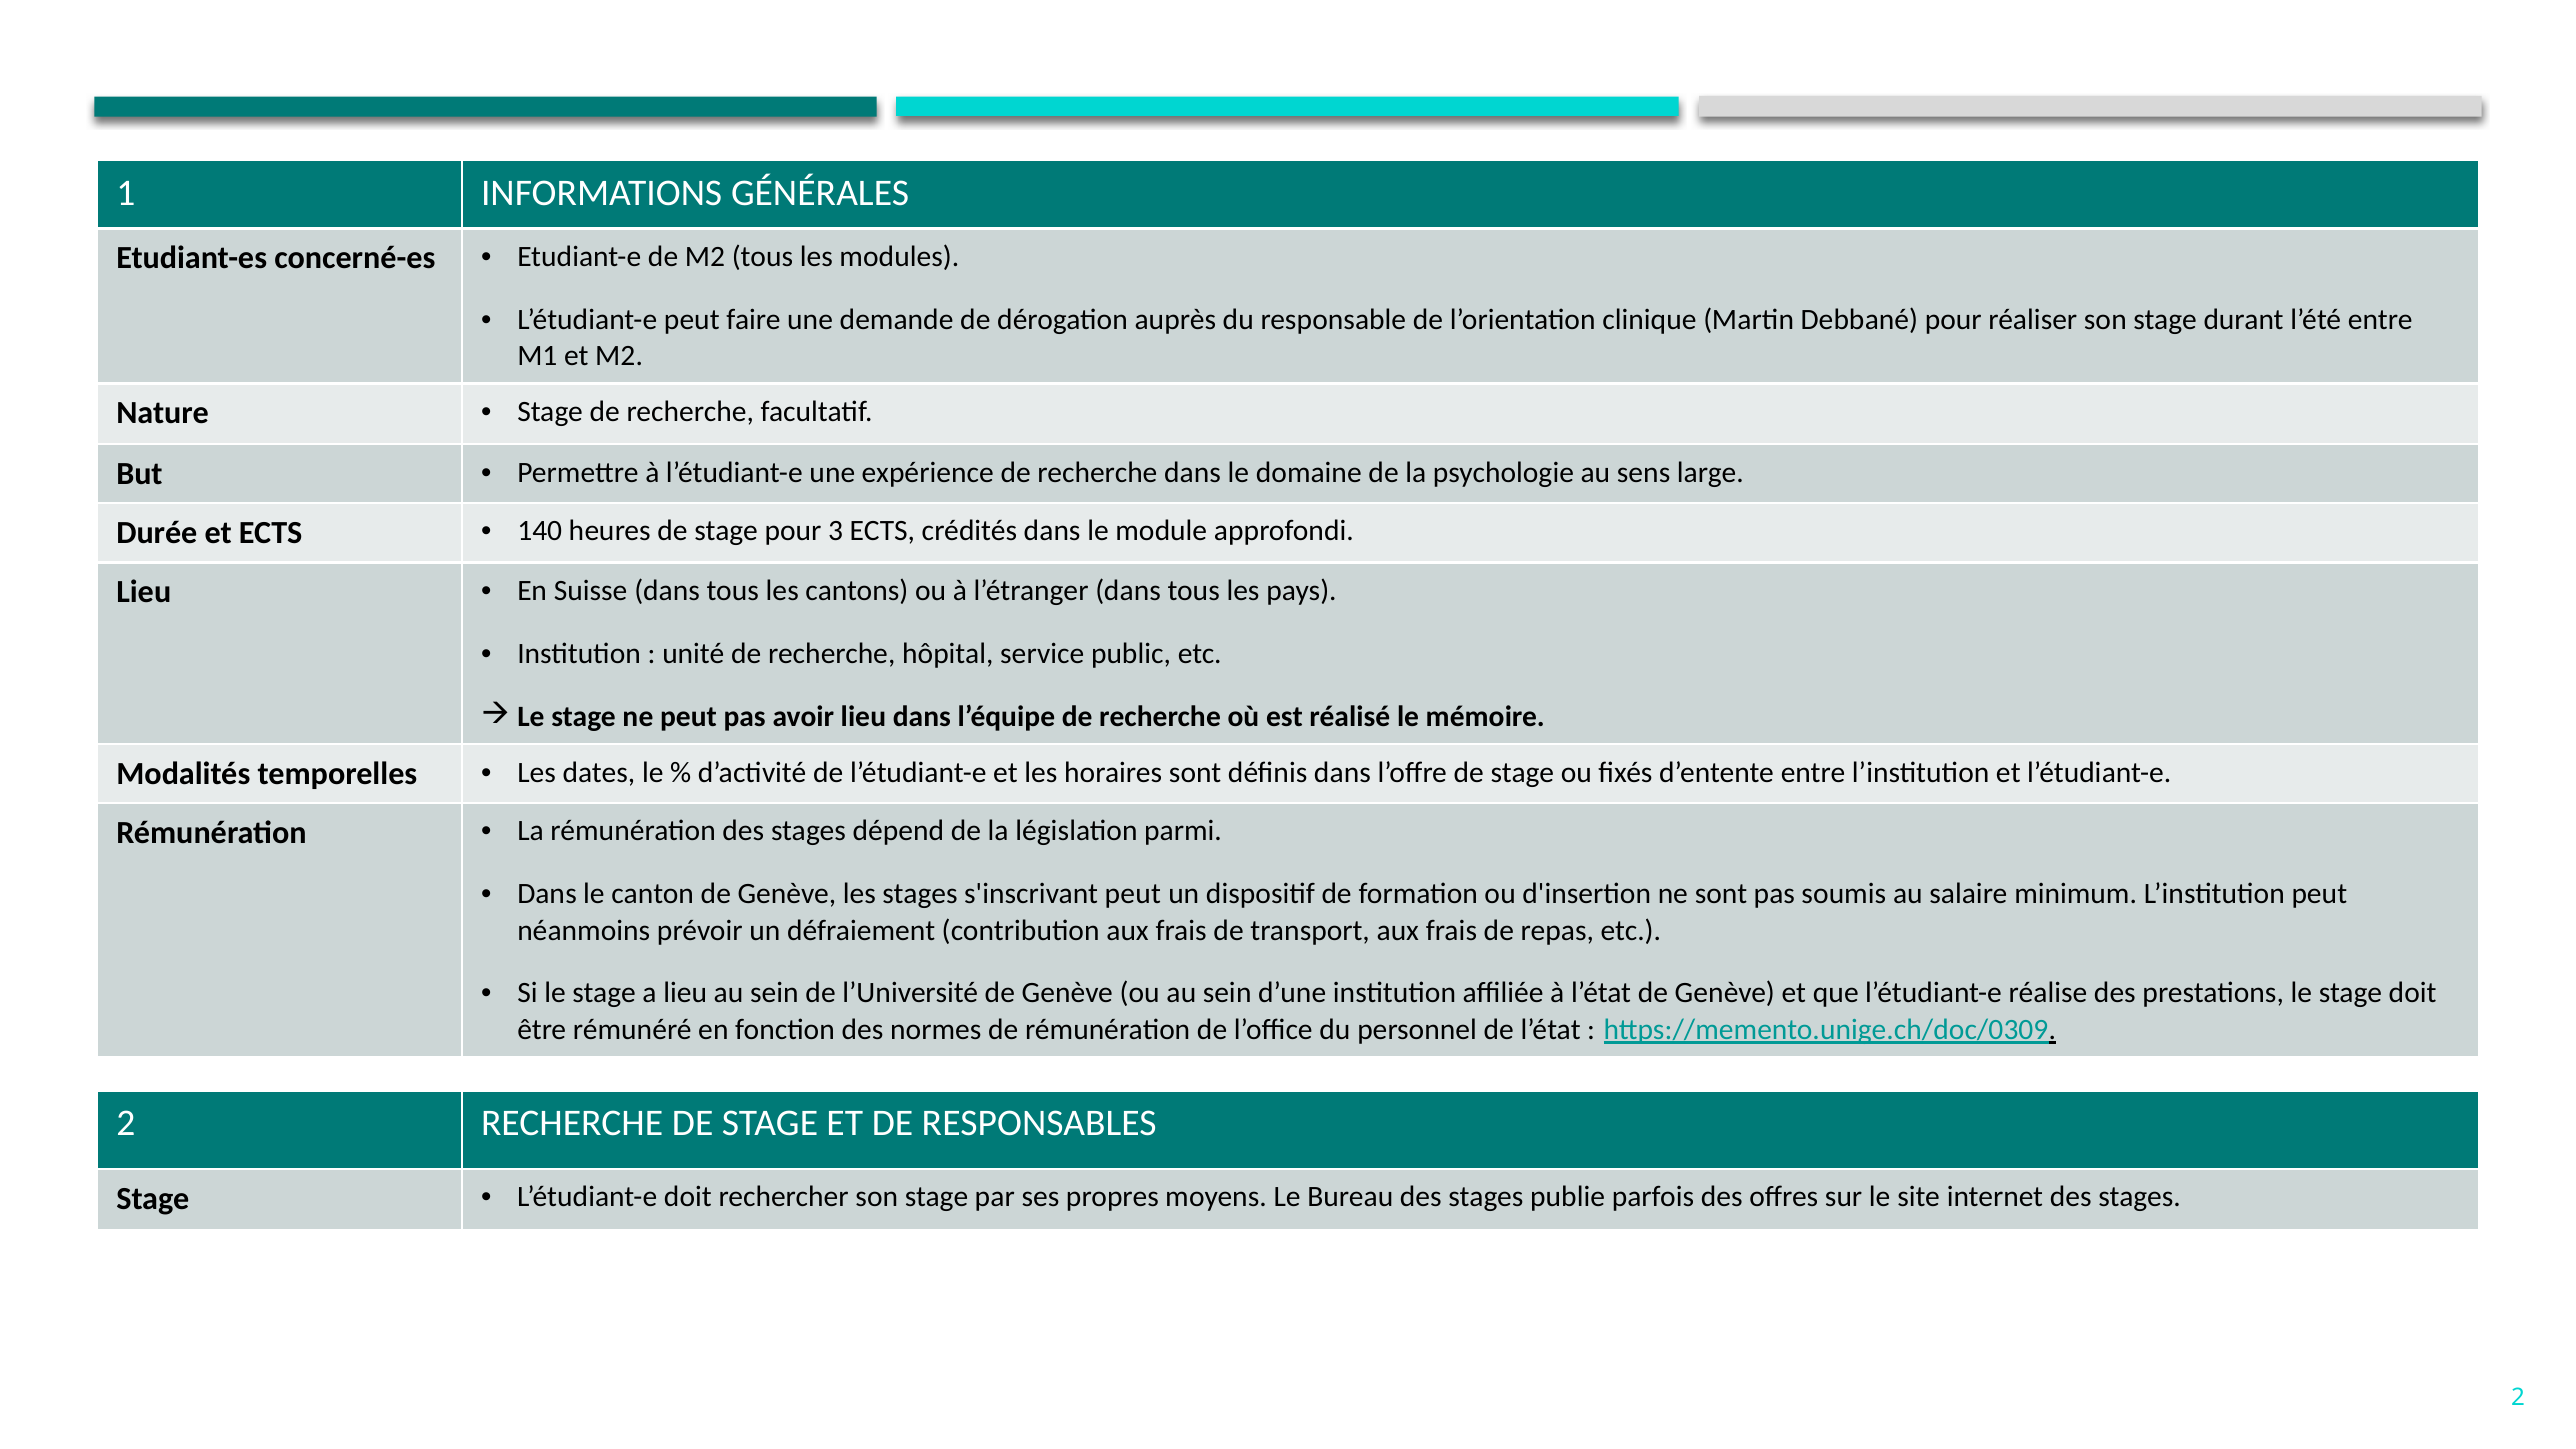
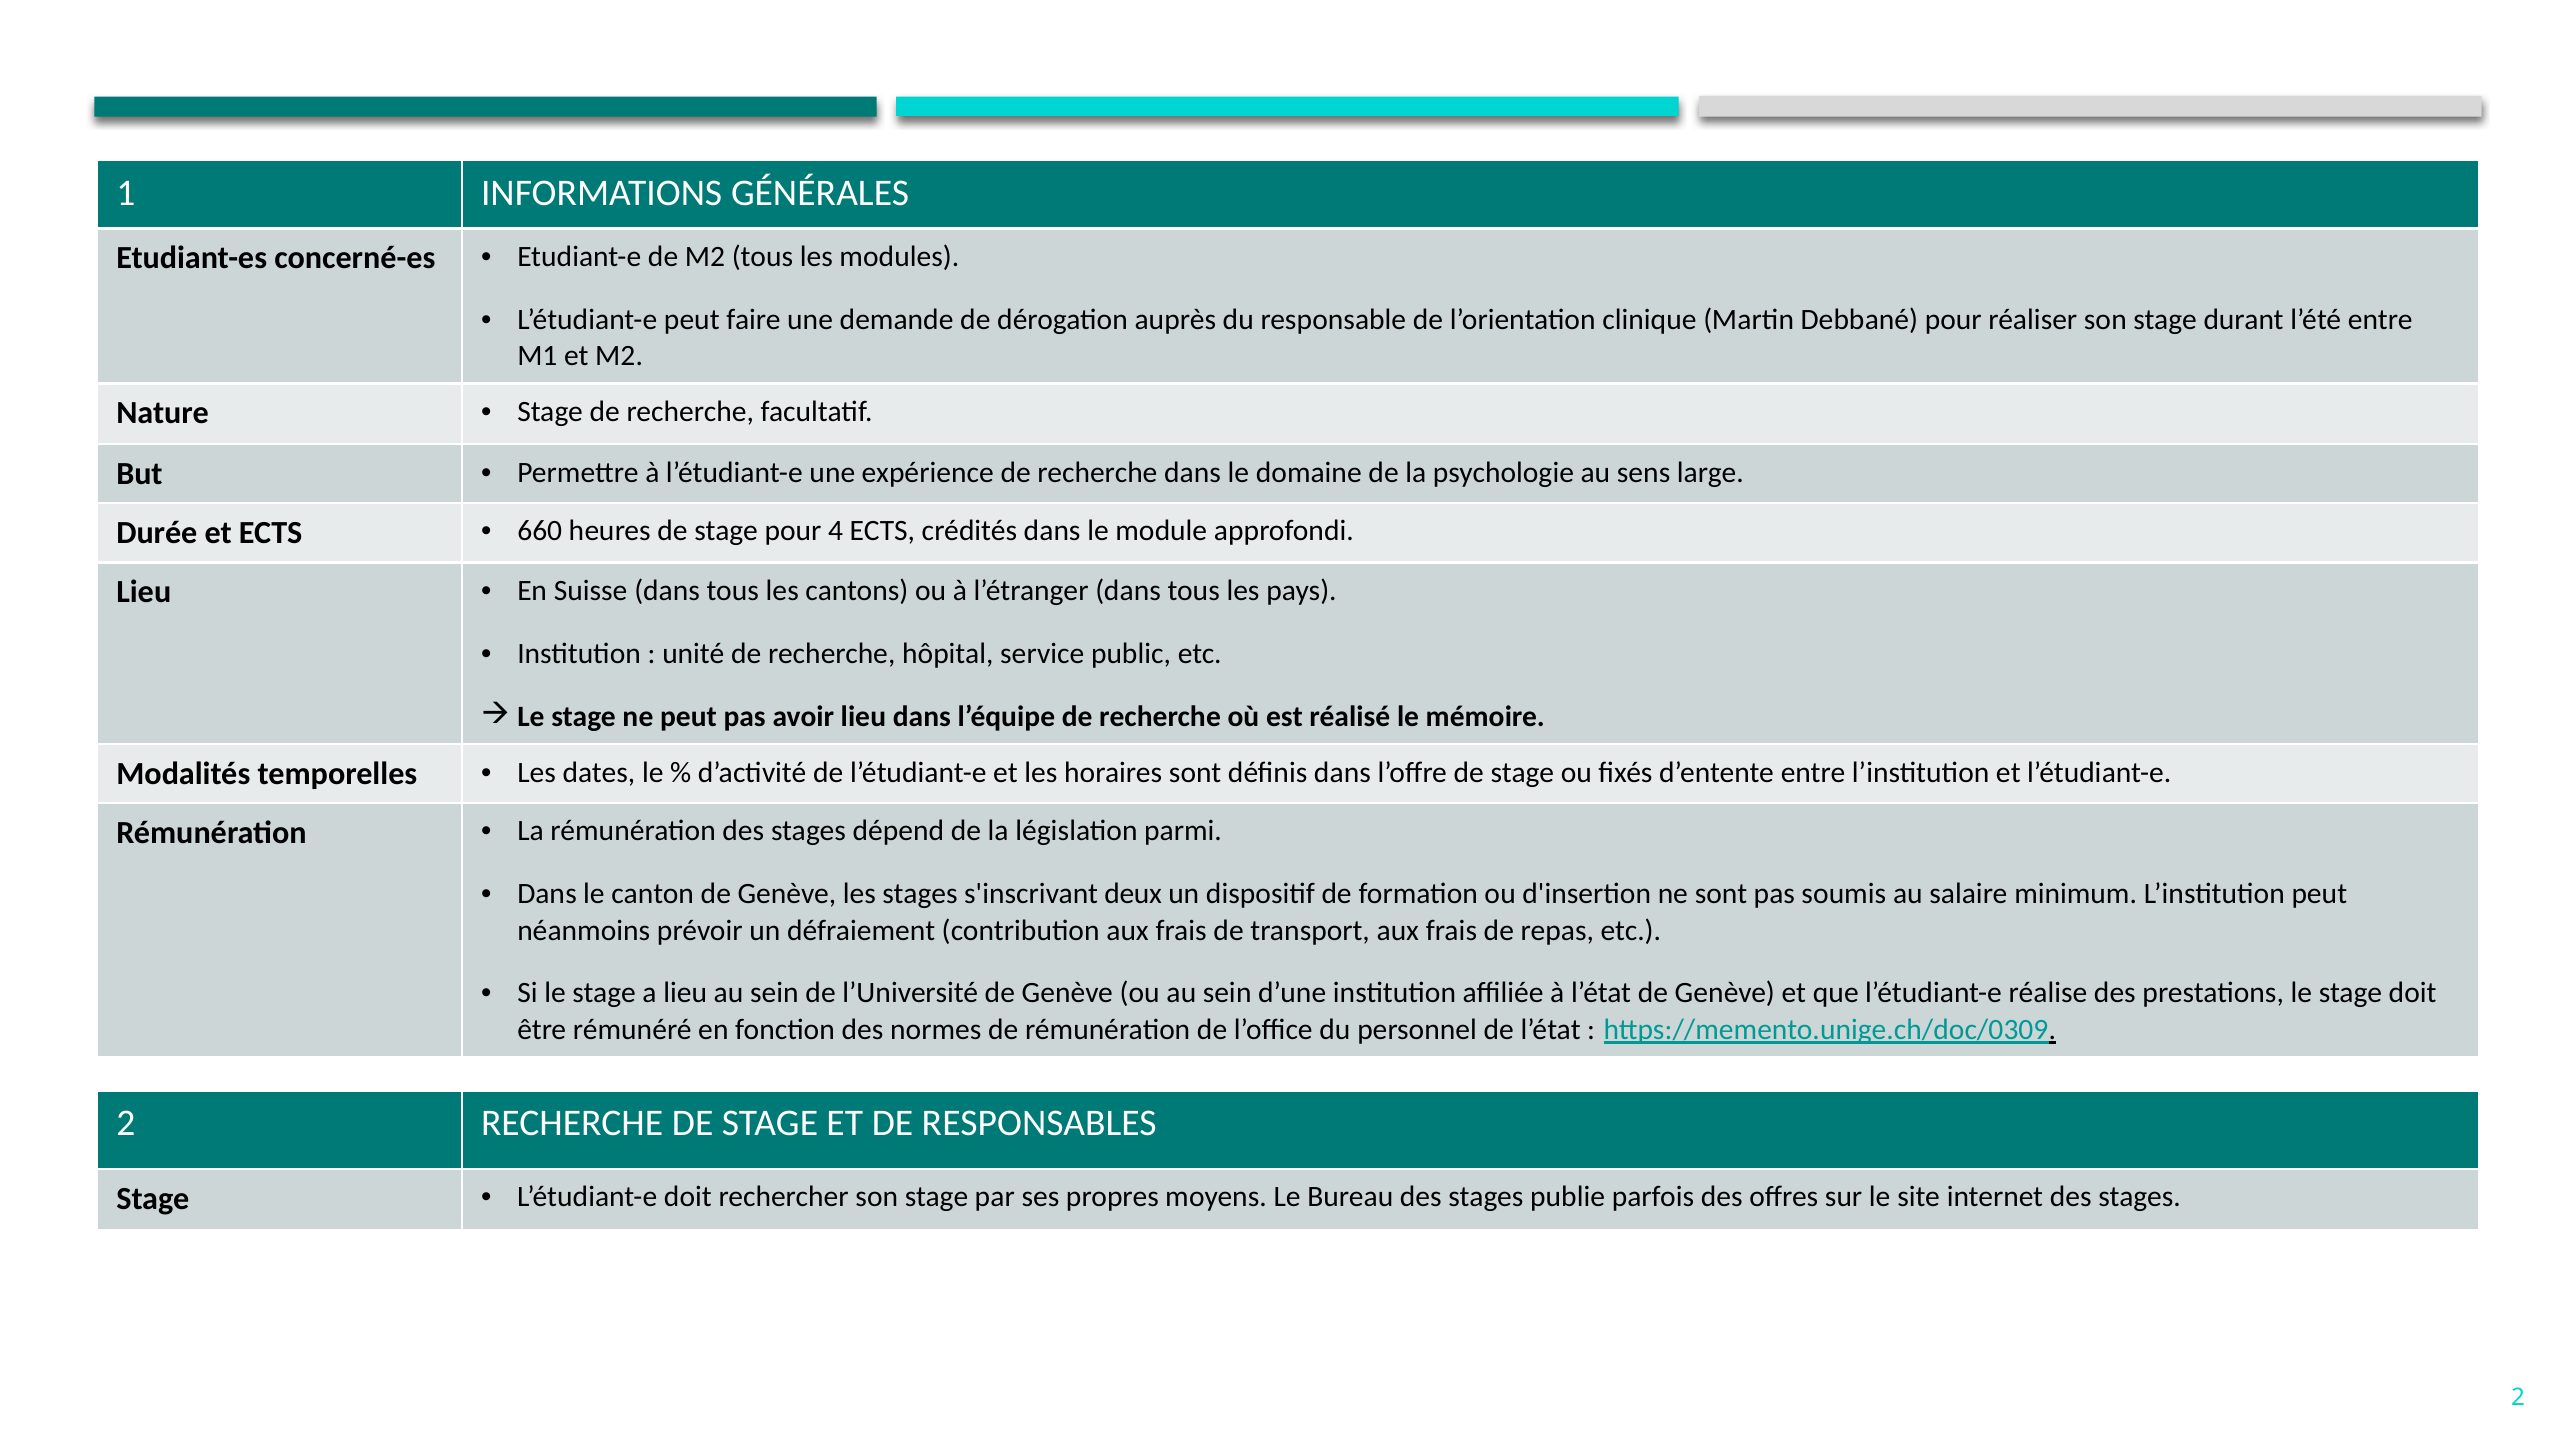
140: 140 -> 660
3: 3 -> 4
s'inscrivant peut: peut -> deux
